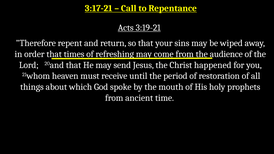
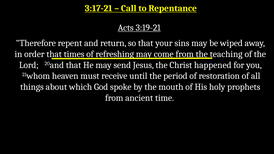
audience: audience -> teaching
